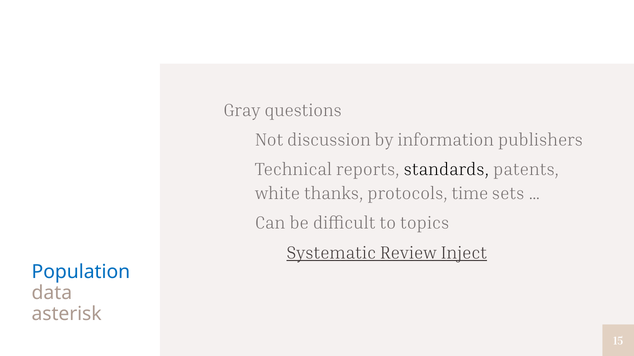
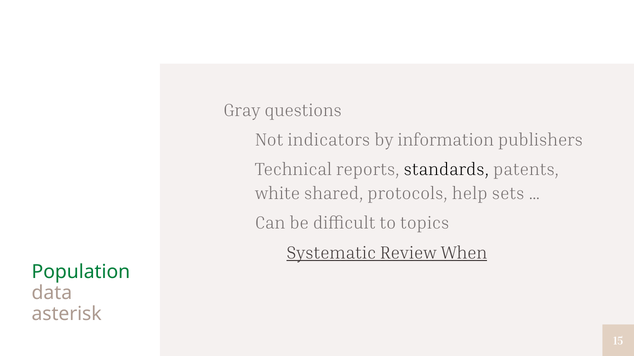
discussion: discussion -> indicators
thanks: thanks -> shared
time: time -> help
Inject: Inject -> When
Population colour: blue -> green
